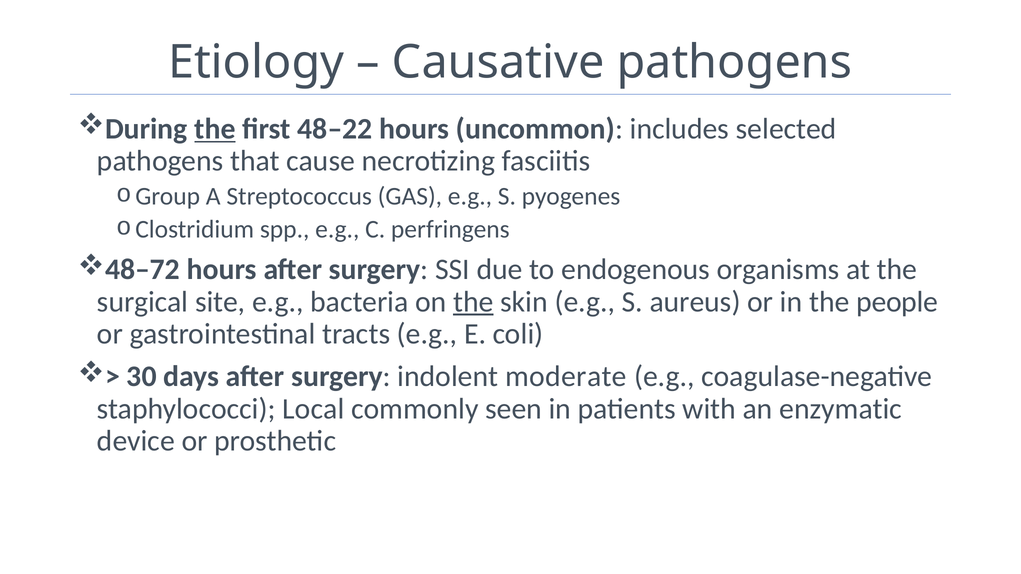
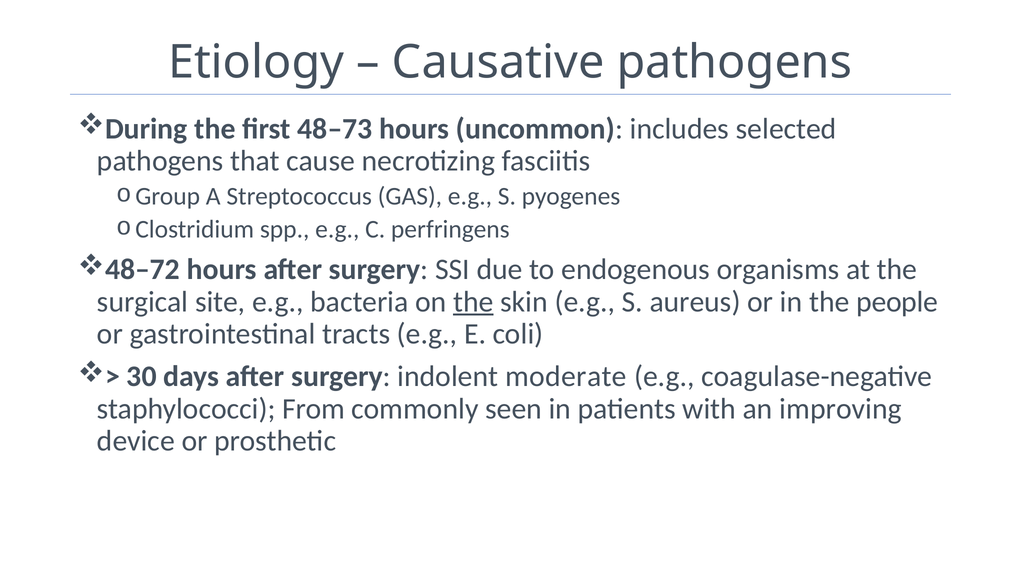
the at (215, 129) underline: present -> none
48–22: 48–22 -> 48–73
Local: Local -> From
enzymatic: enzymatic -> improving
